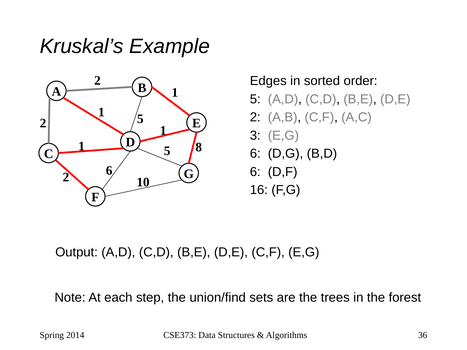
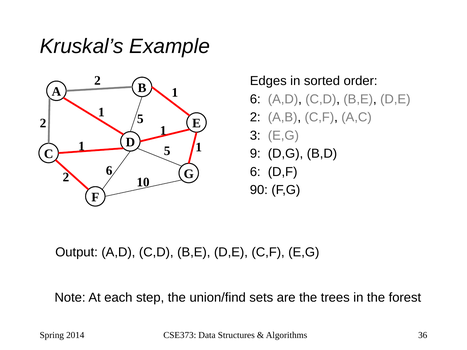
5 at (255, 99): 5 -> 6
8 at (199, 147): 8 -> 1
6 at (255, 154): 6 -> 9
16: 16 -> 90
